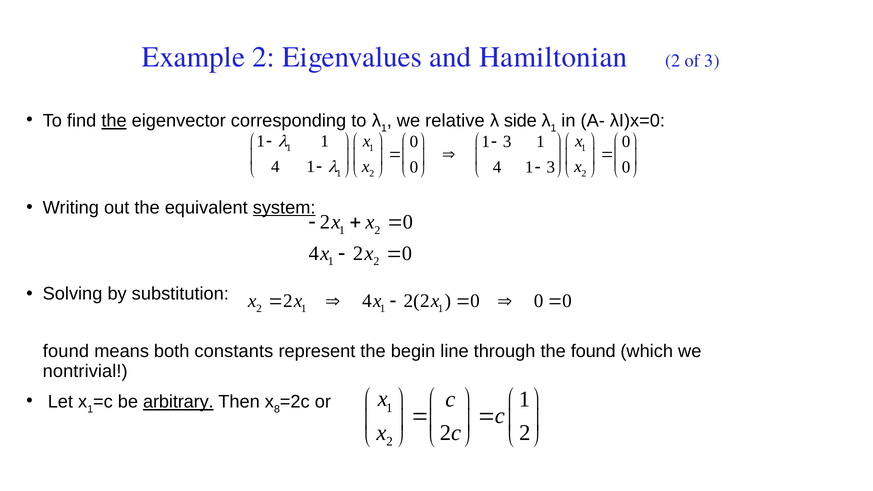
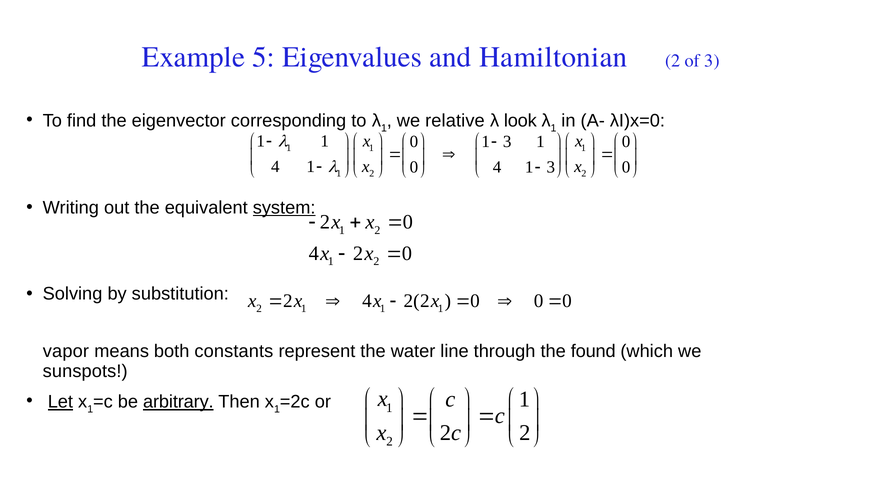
Example 2: 2 -> 5
the at (114, 121) underline: present -> none
side: side -> look
found at (66, 351): found -> vapor
begin: begin -> water
nontrivial: nontrivial -> sunspots
Let underline: none -> present
8 at (277, 409): 8 -> 1
